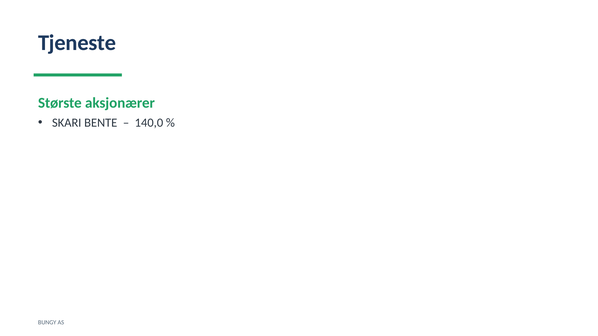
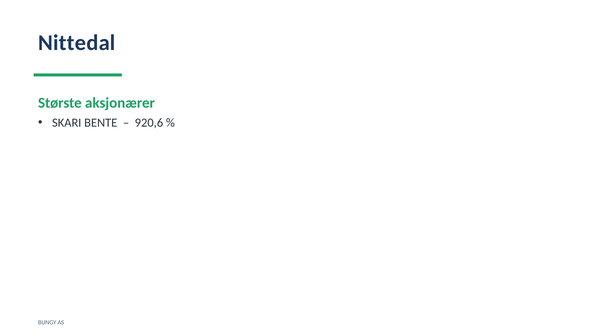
Tjeneste: Tjeneste -> Nittedal
140,0: 140,0 -> 920,6
